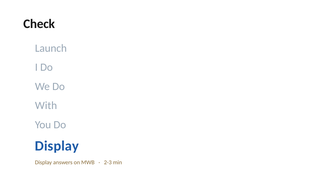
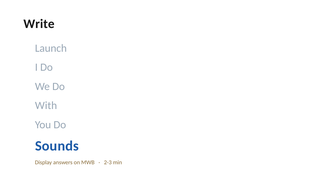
Check: Check -> Write
Display at (57, 146): Display -> Sounds
